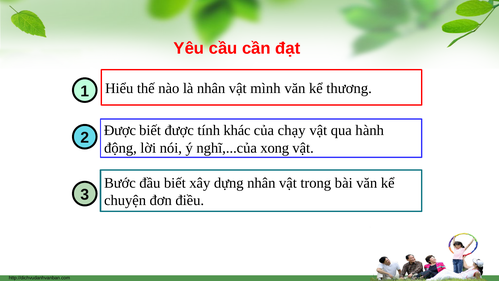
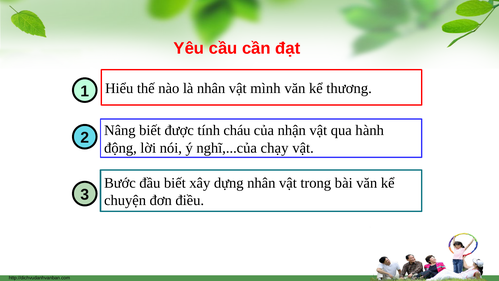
Được at (120, 130): Được -> Nâng
khác: khác -> cháu
chạy: chạy -> nhận
xong: xong -> chạy
